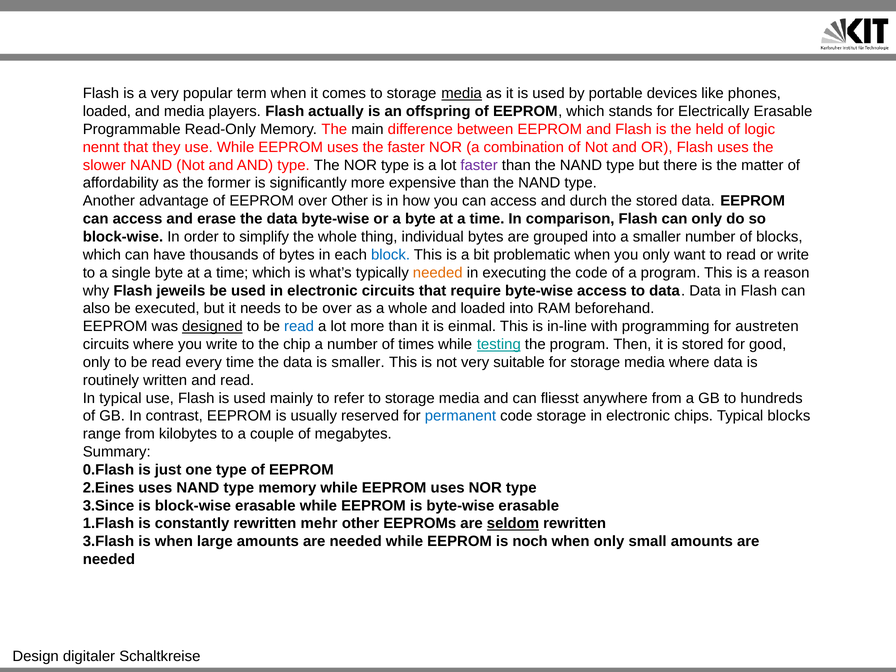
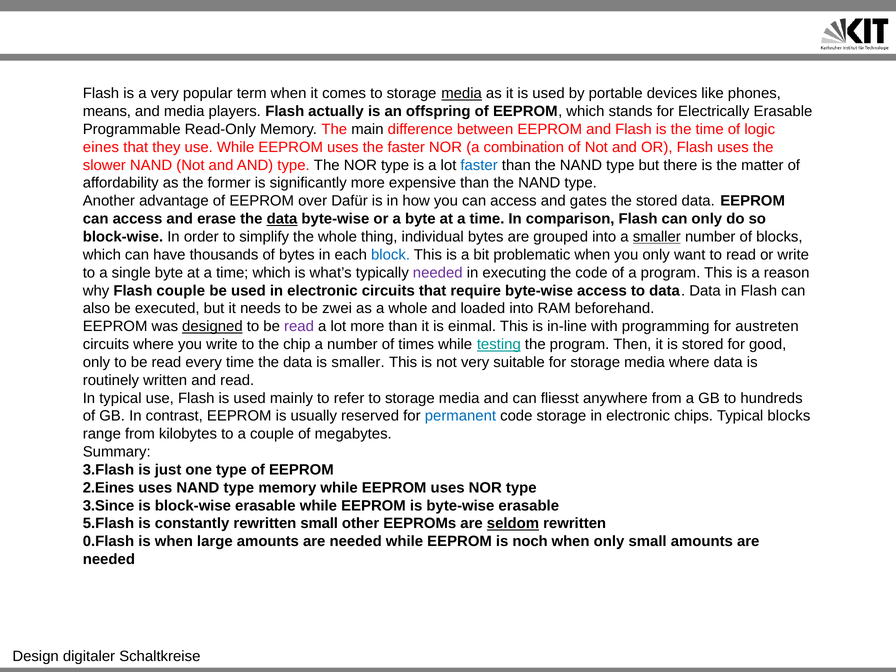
loaded at (107, 111): loaded -> means
the held: held -> time
nennt: nennt -> eines
faster at (479, 165) colour: purple -> blue
over Other: Other -> Dafür
durch: durch -> gates
data at (282, 219) underline: none -> present
smaller at (657, 237) underline: none -> present
needed at (438, 273) colour: orange -> purple
Flash jeweils: jeweils -> couple
be over: over -> zwei
read at (299, 326) colour: blue -> purple
0.Flash: 0.Flash -> 3.Flash
1.Flash: 1.Flash -> 5.Flash
rewritten mehr: mehr -> small
3.Flash: 3.Flash -> 0.Flash
